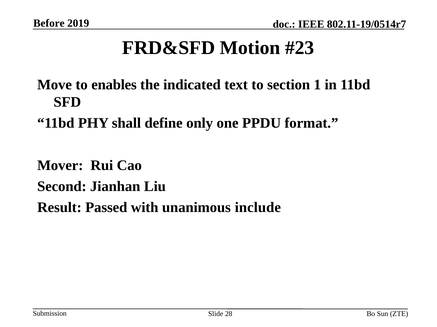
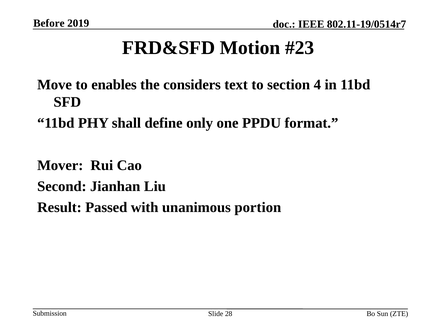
indicated: indicated -> considers
1: 1 -> 4
include: include -> portion
